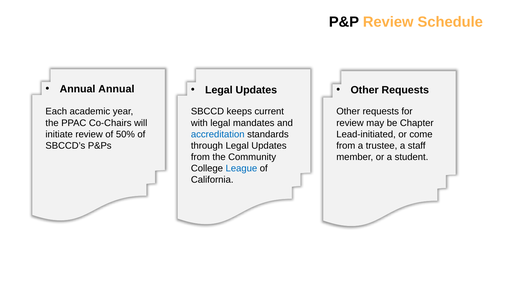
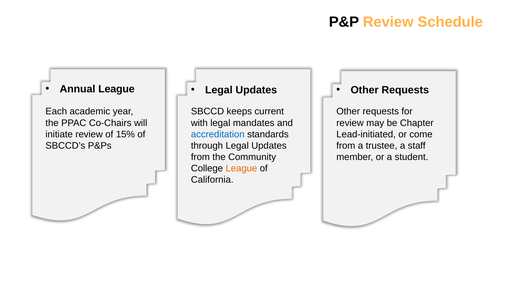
Annual Annual: Annual -> League
50%: 50% -> 15%
League at (241, 168) colour: blue -> orange
